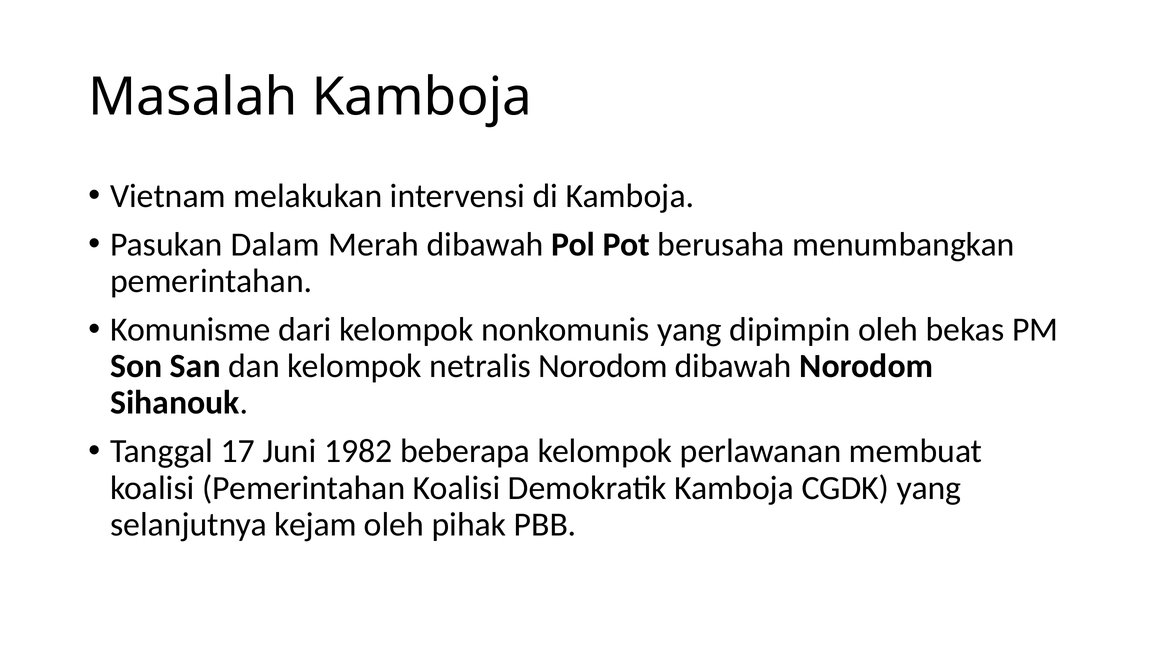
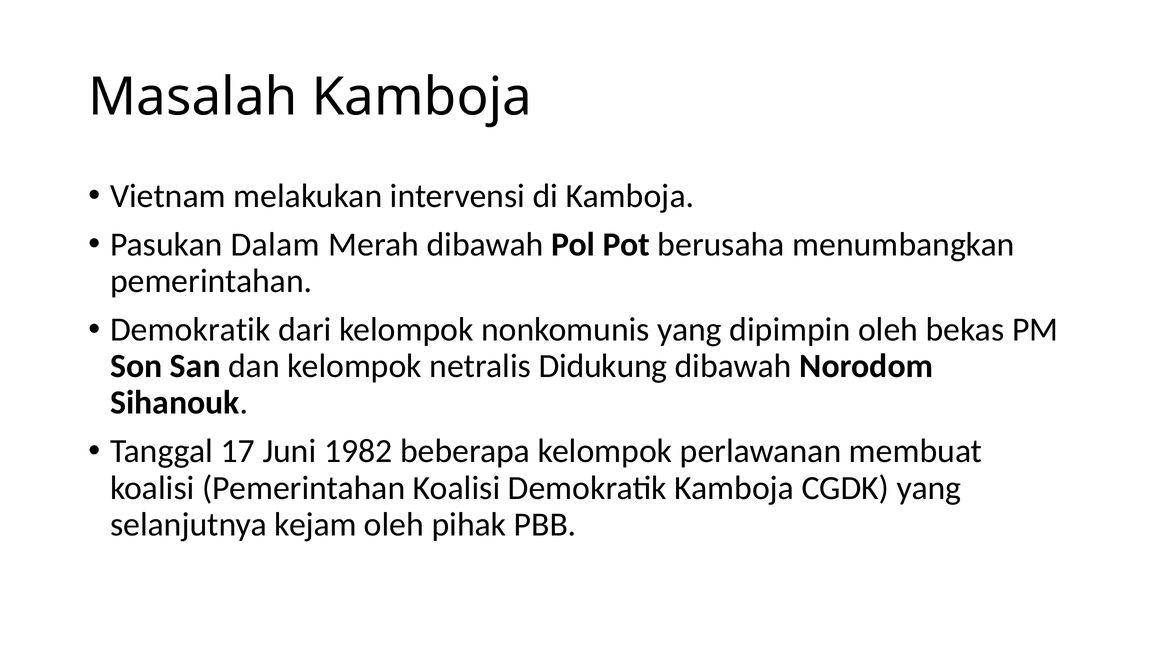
Komunisme at (190, 330): Komunisme -> Demokratik
netralis Norodom: Norodom -> Didukung
